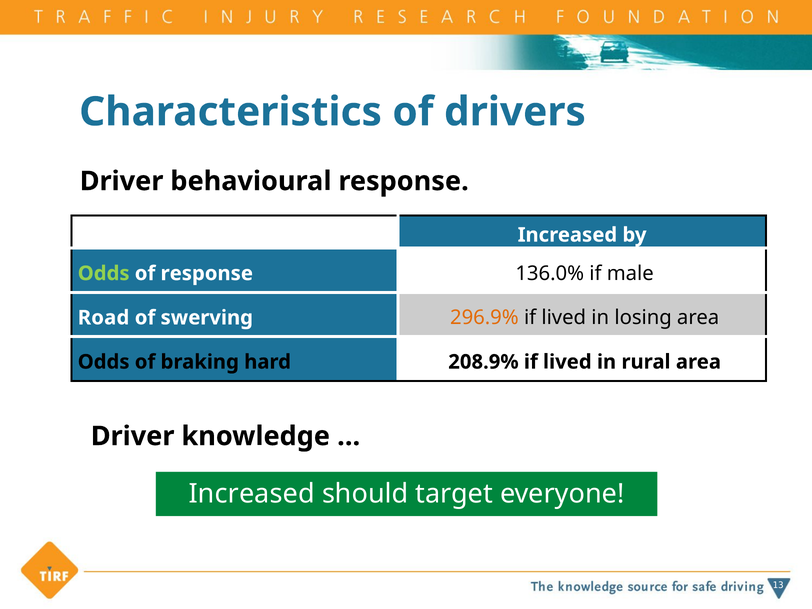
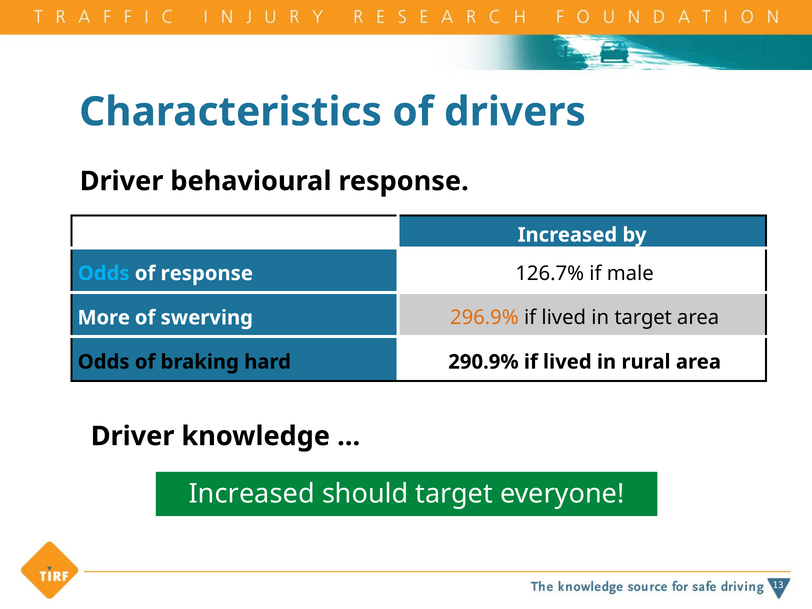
Odds at (104, 273) colour: light green -> light blue
136.0%: 136.0% -> 126.7%
Road: Road -> More
in losing: losing -> target
208.9%: 208.9% -> 290.9%
